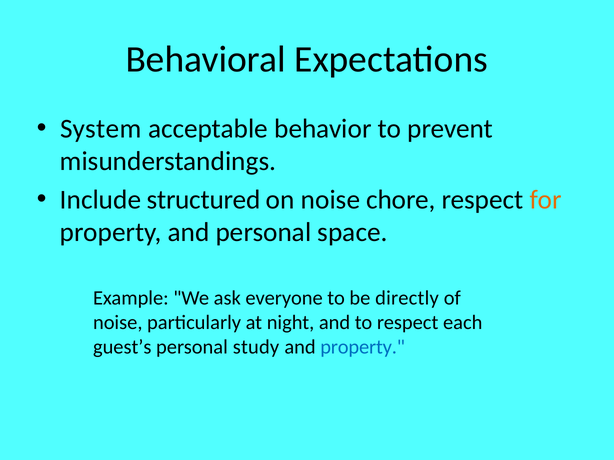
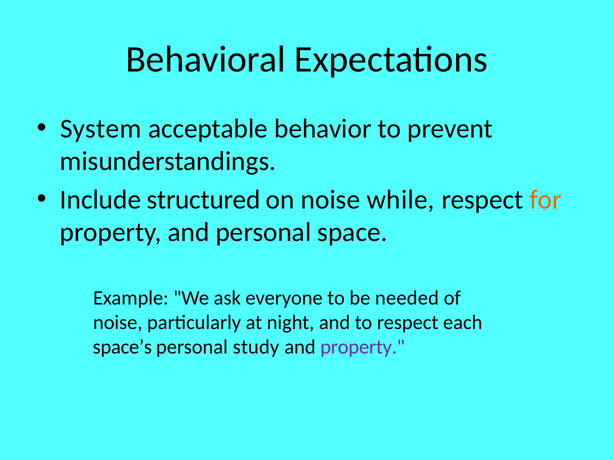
chore: chore -> while
directly: directly -> needed
guest’s: guest’s -> space’s
property at (363, 347) colour: blue -> purple
